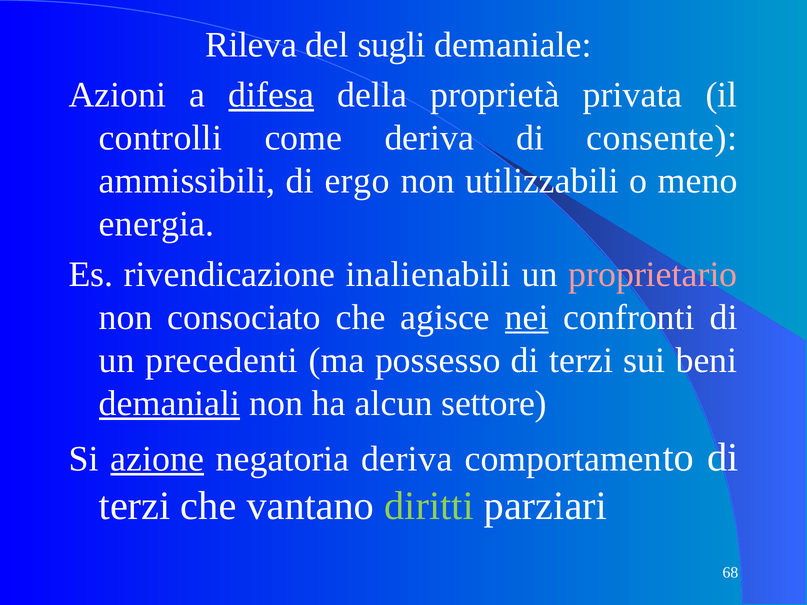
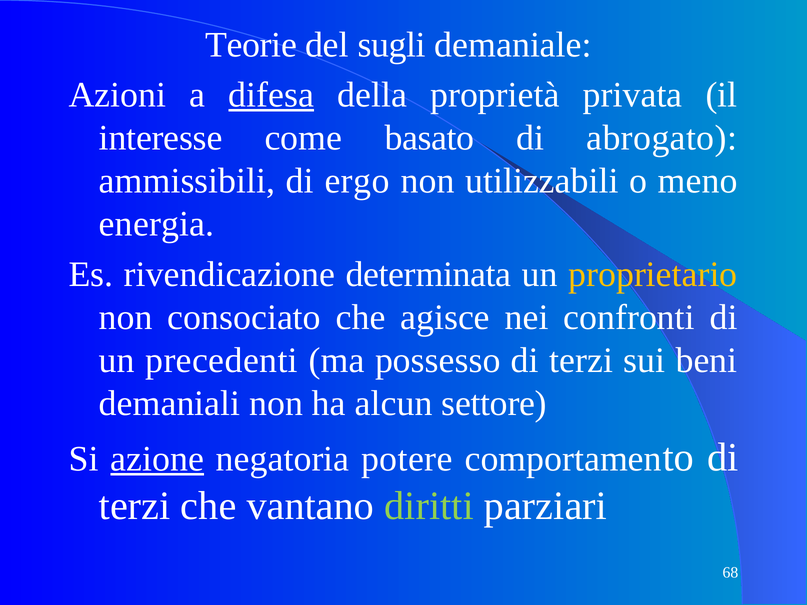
Rileva: Rileva -> Teorie
controlli: controlli -> interesse
come deriva: deriva -> basato
consente: consente -> abrogato
inalienabili: inalienabili -> determinata
proprietario colour: pink -> yellow
nei underline: present -> none
demaniali underline: present -> none
negatoria deriva: deriva -> potere
